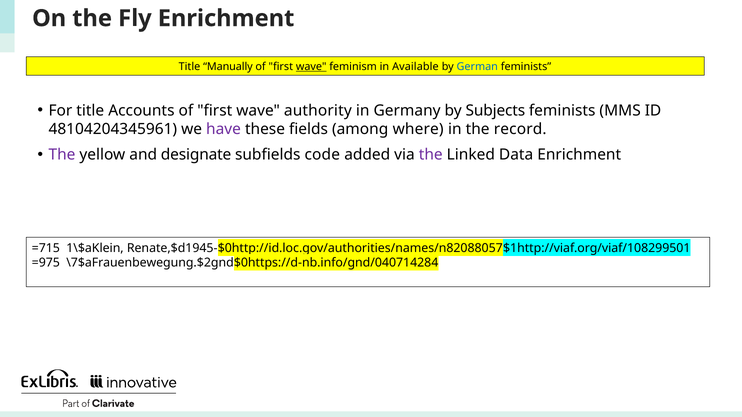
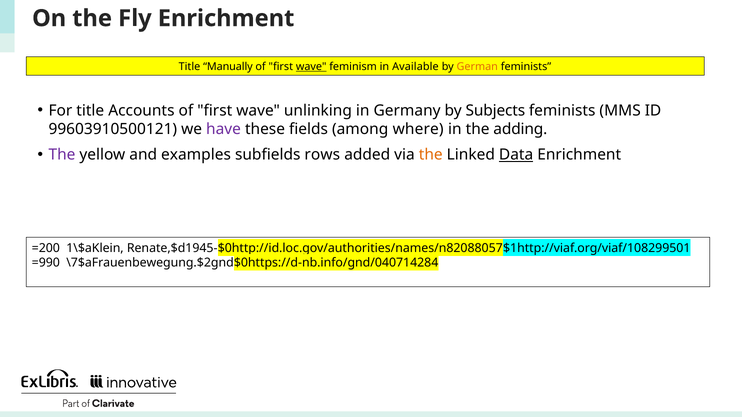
German colour: blue -> orange
authority: authority -> unlinking
48104204345961: 48104204345961 -> 99603910500121
record: record -> adding
designate: designate -> examples
code: code -> rows
the at (431, 155) colour: purple -> orange
Data underline: none -> present
=715: =715 -> =200
=975: =975 -> =990
